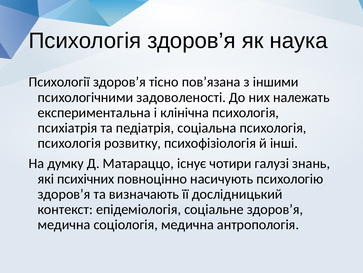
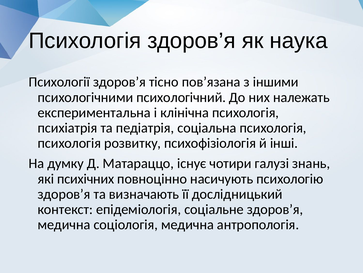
задоволеності: задоволеності -> психологічний
